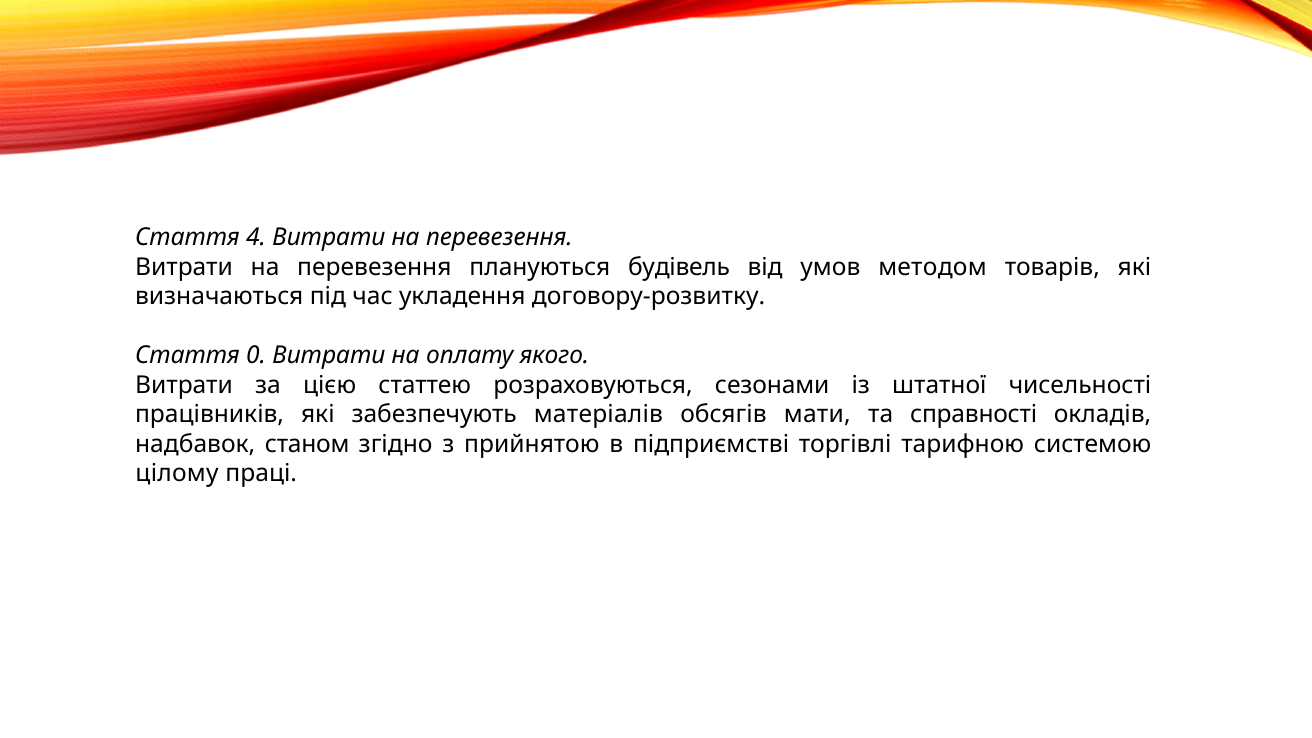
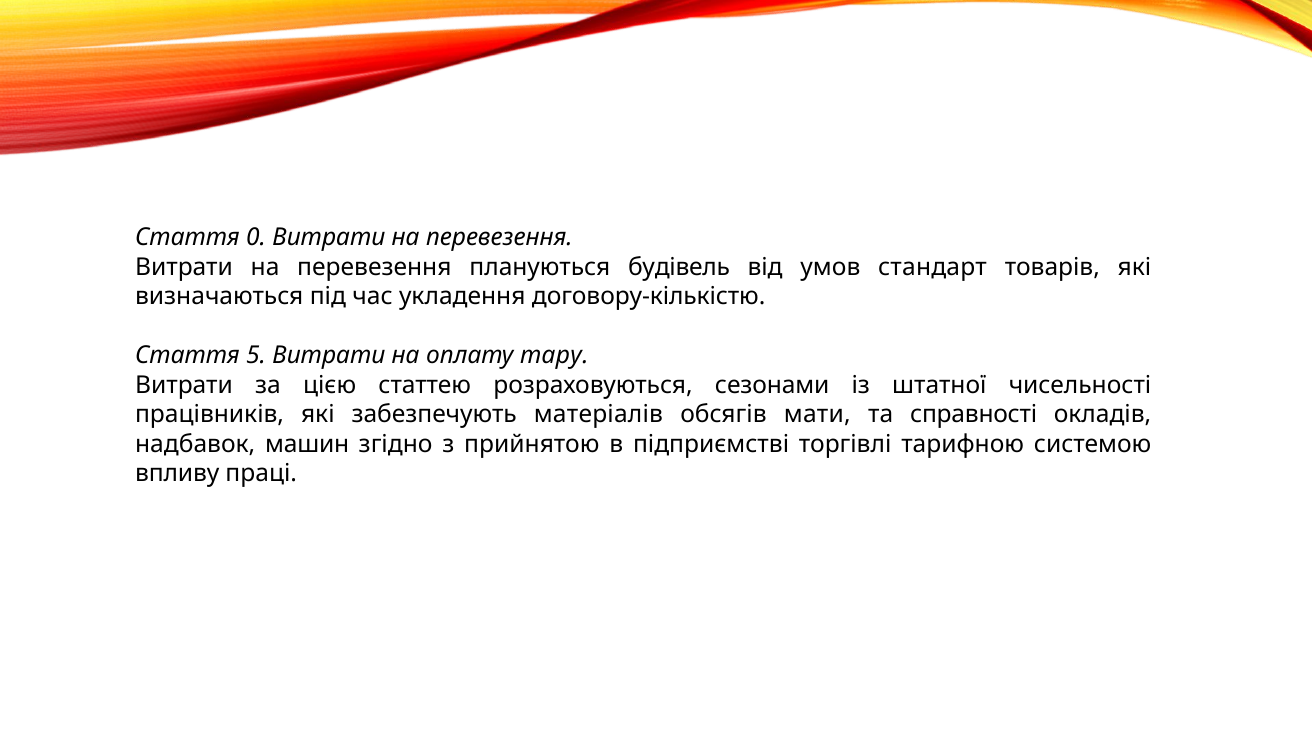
4: 4 -> 0
методом: методом -> стандарт
договору-розвитку: договору-розвитку -> договору-кількістю
0: 0 -> 5
якого: якого -> тару
станом: станом -> машин
цілому: цілому -> впливу
